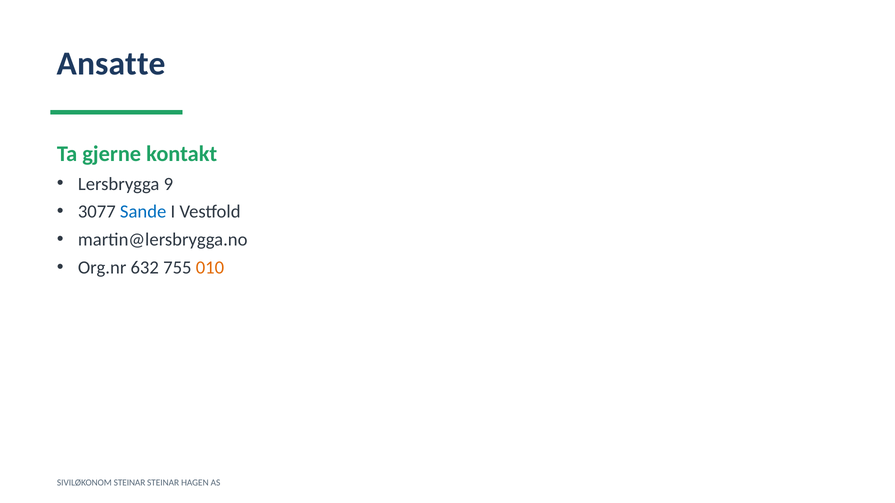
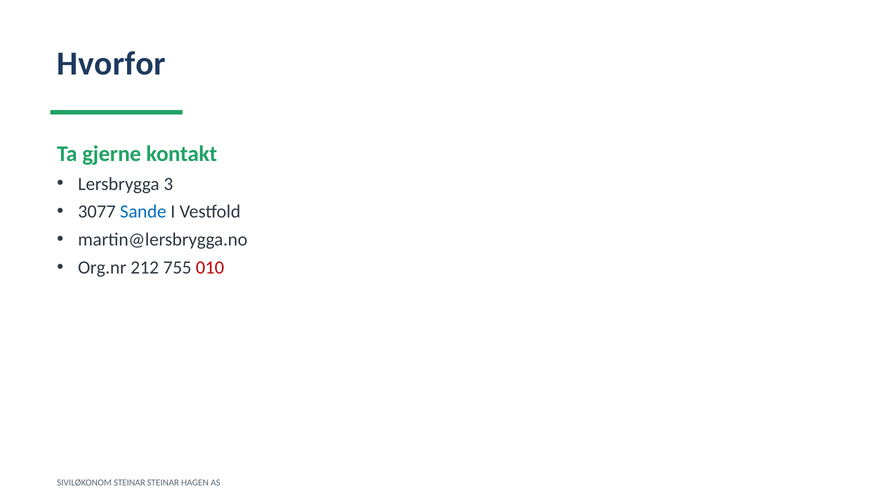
Ansatte: Ansatte -> Hvorfor
9: 9 -> 3
632: 632 -> 212
010 colour: orange -> red
